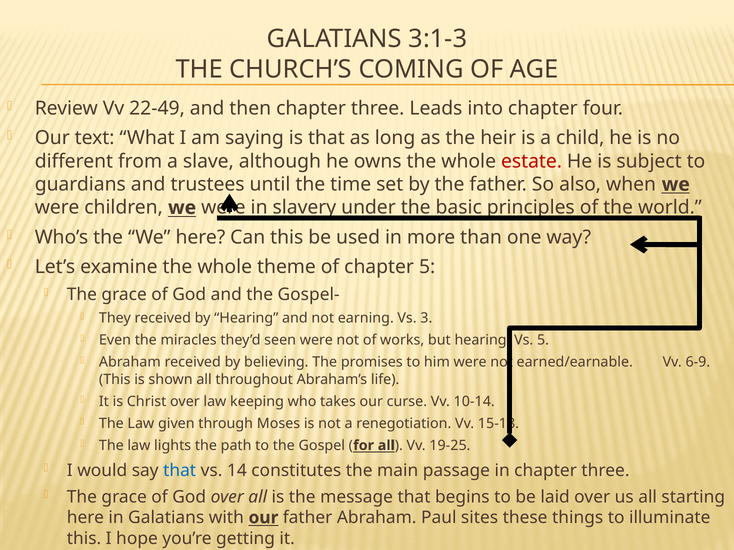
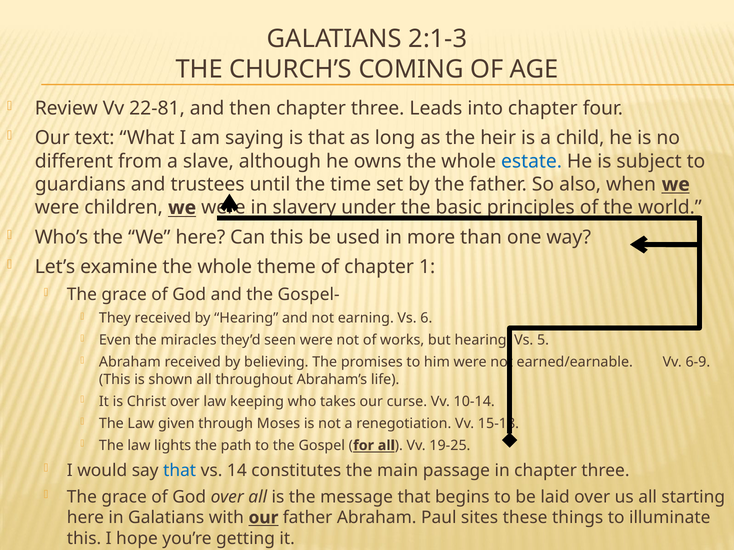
3:1-3: 3:1-3 -> 2:1-3
22-49: 22-49 -> 22-81
estate colour: red -> blue
chapter 5: 5 -> 1
3: 3 -> 6
